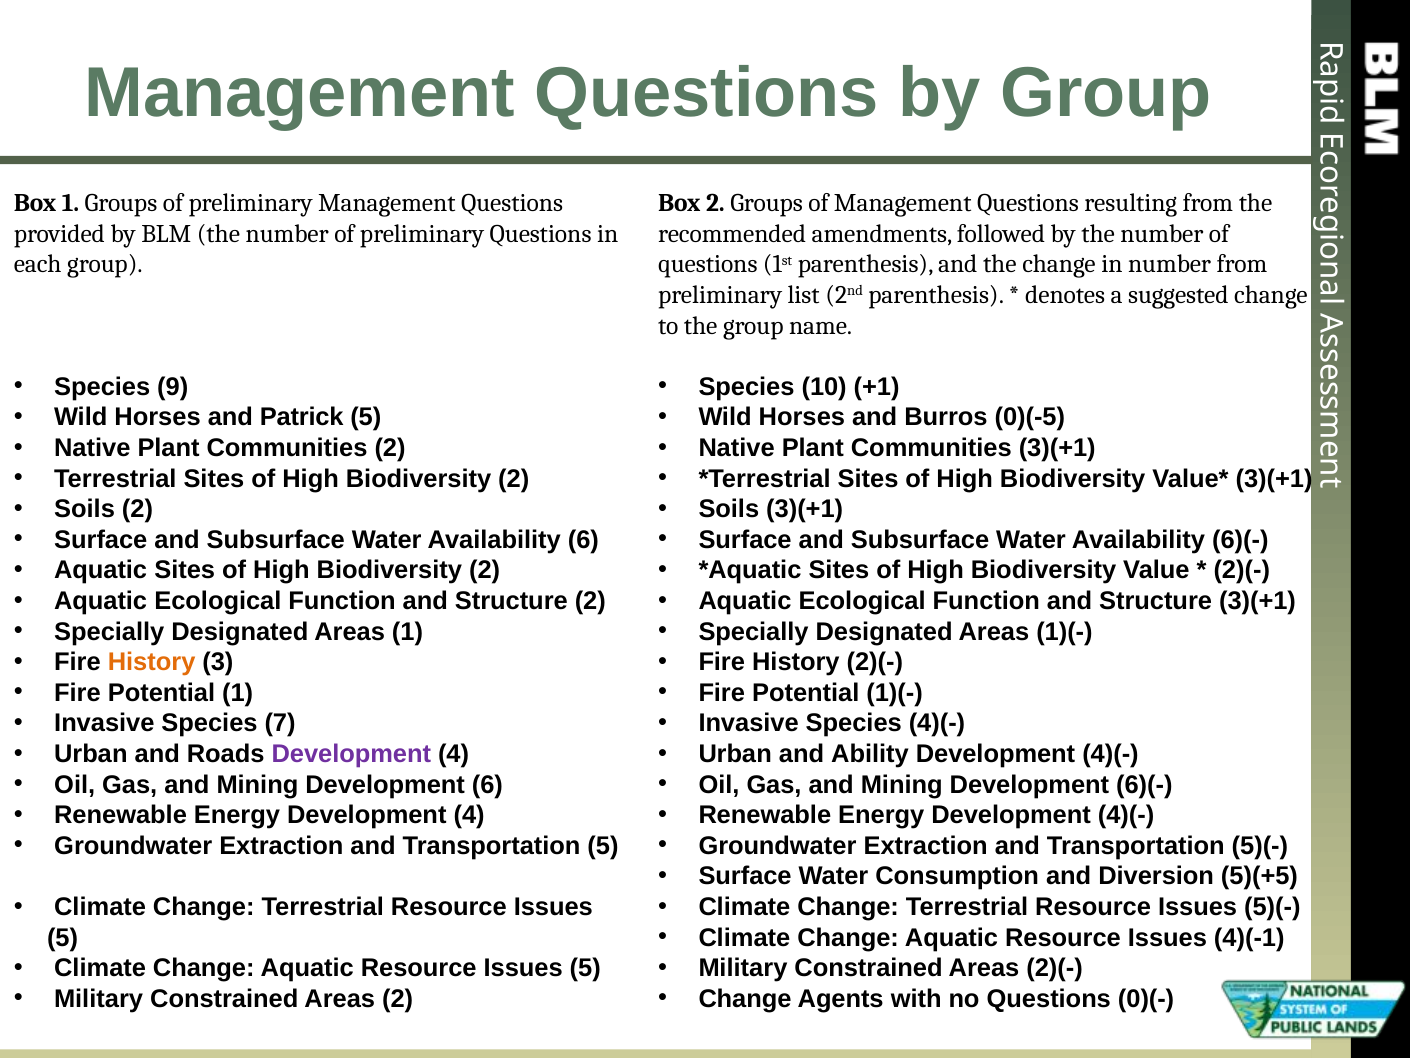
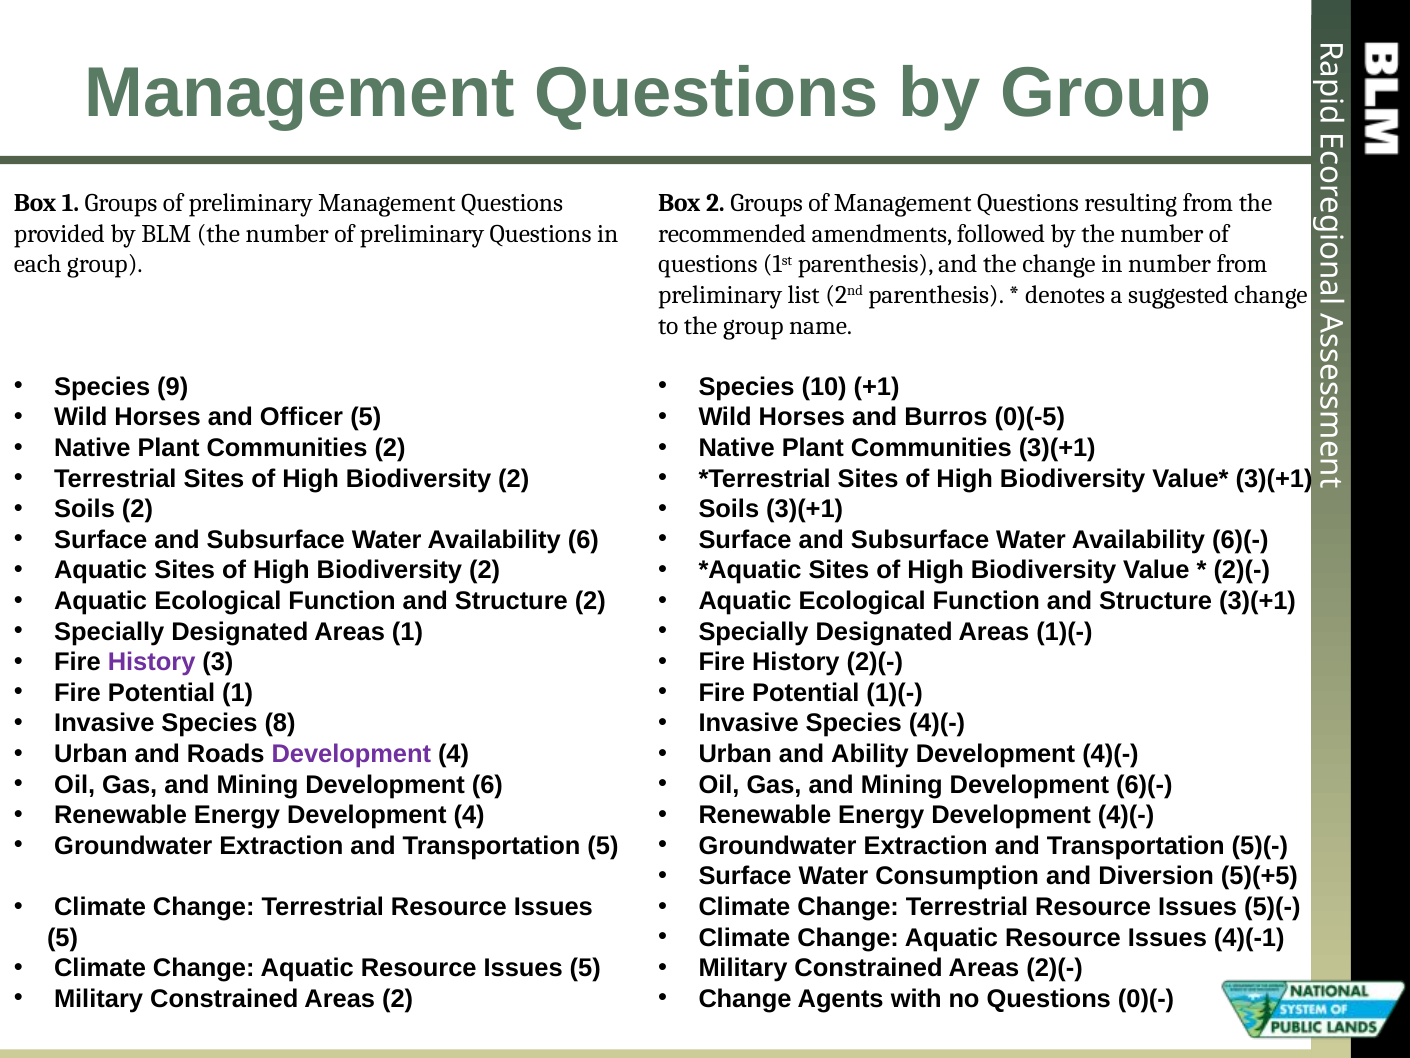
Patrick: Patrick -> Officer
History at (152, 662) colour: orange -> purple
7: 7 -> 8
